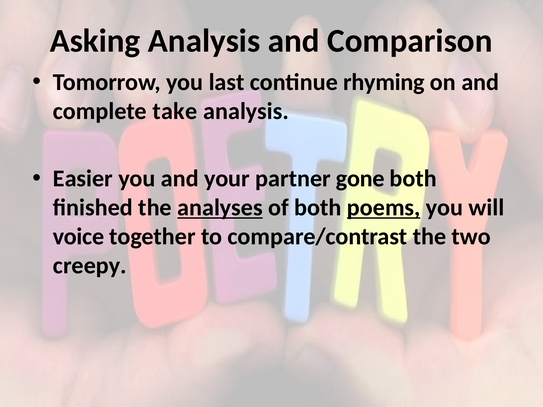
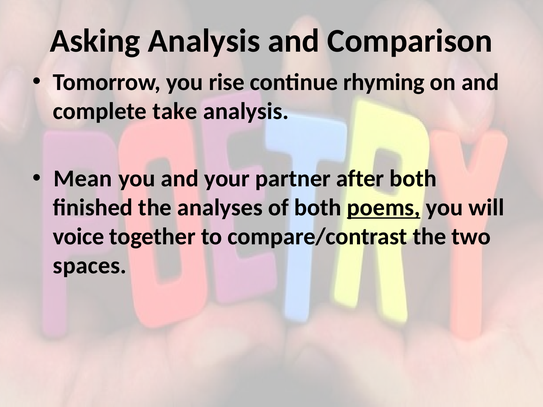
last: last -> rise
Easier: Easier -> Mean
gone: gone -> after
analyses underline: present -> none
creepy: creepy -> spaces
